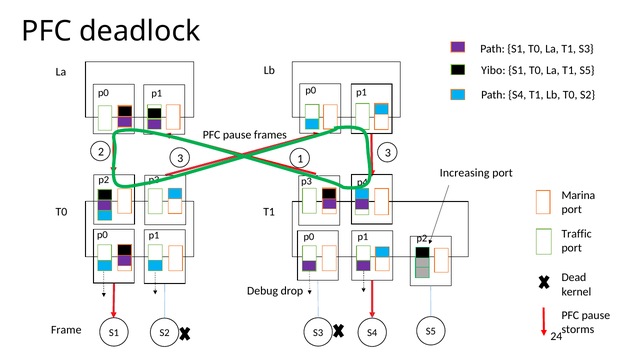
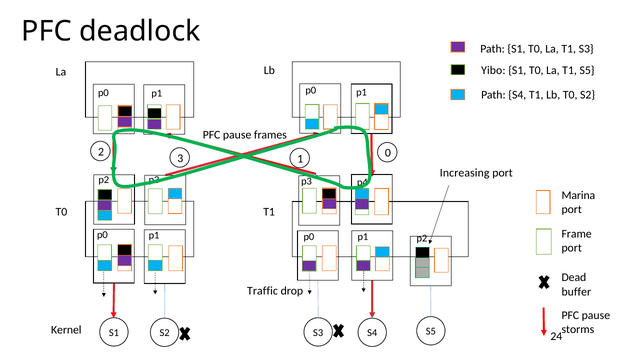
3 at (388, 153): 3 -> 0
Traffic: Traffic -> Frame
Debug: Debug -> Traffic
kernel: kernel -> buffer
Frame: Frame -> Kernel
